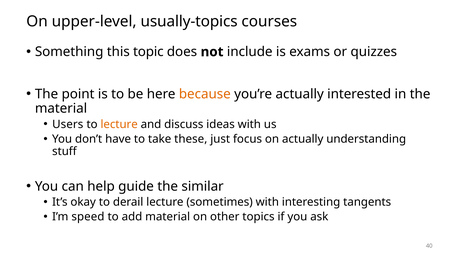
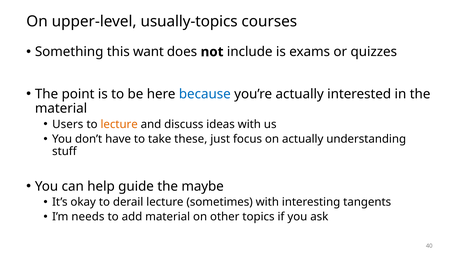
topic: topic -> want
because colour: orange -> blue
similar: similar -> maybe
speed: speed -> needs
